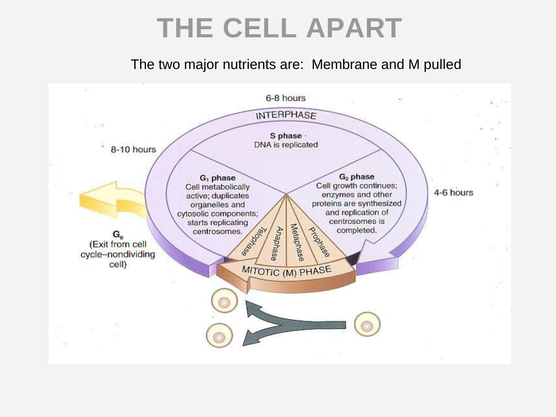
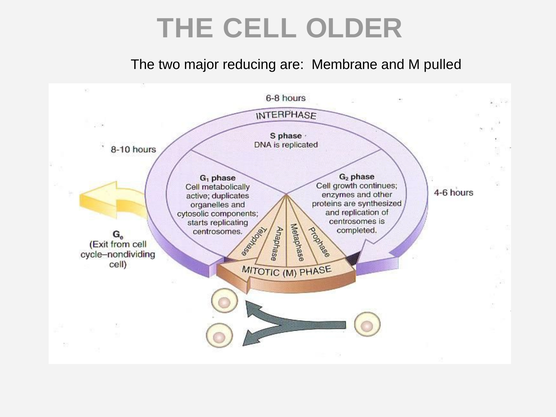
APART: APART -> OLDER
nutrients: nutrients -> reducing
